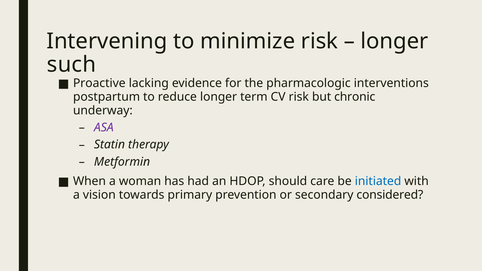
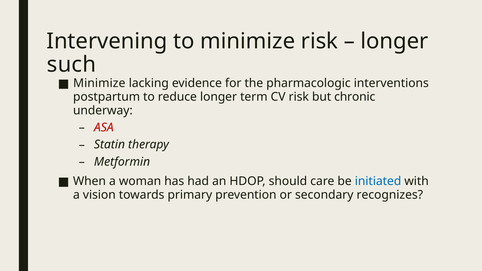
Proactive at (99, 83): Proactive -> Minimize
ASA colour: purple -> red
considered: considered -> recognizes
